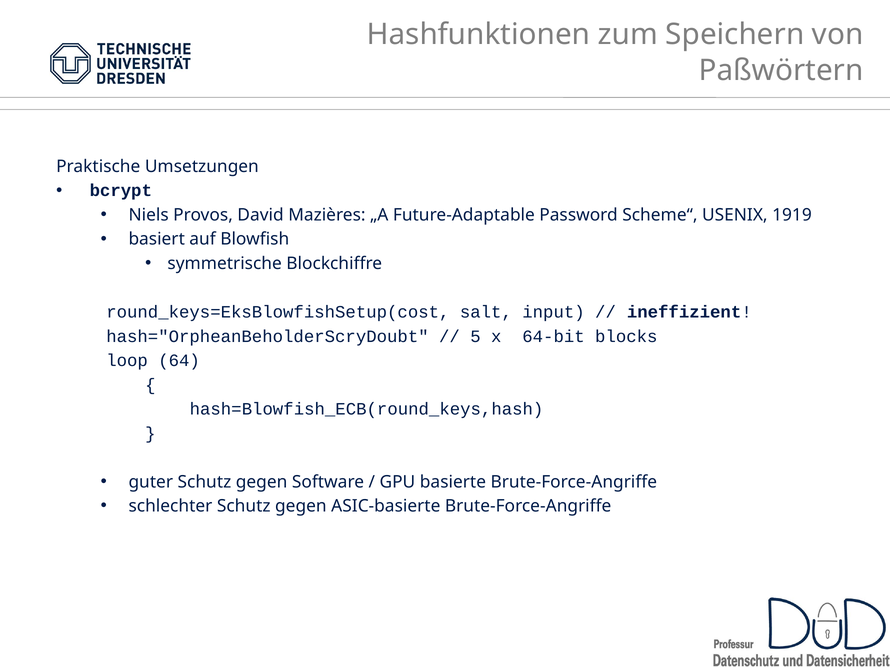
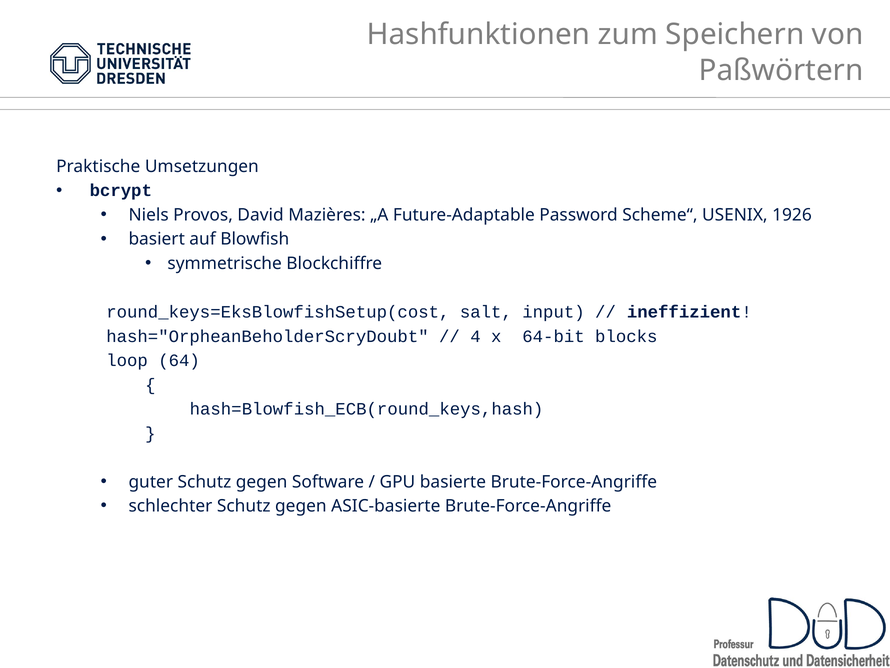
1919: 1919 -> 1926
5: 5 -> 4
